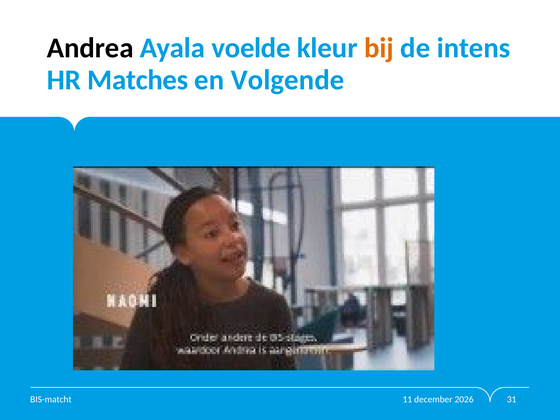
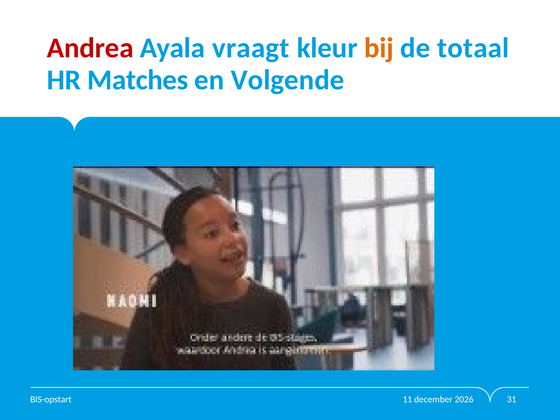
Andrea colour: black -> red
voelde: voelde -> vraagt
intens: intens -> totaal
BIS-matcht: BIS-matcht -> BIS-opstart
